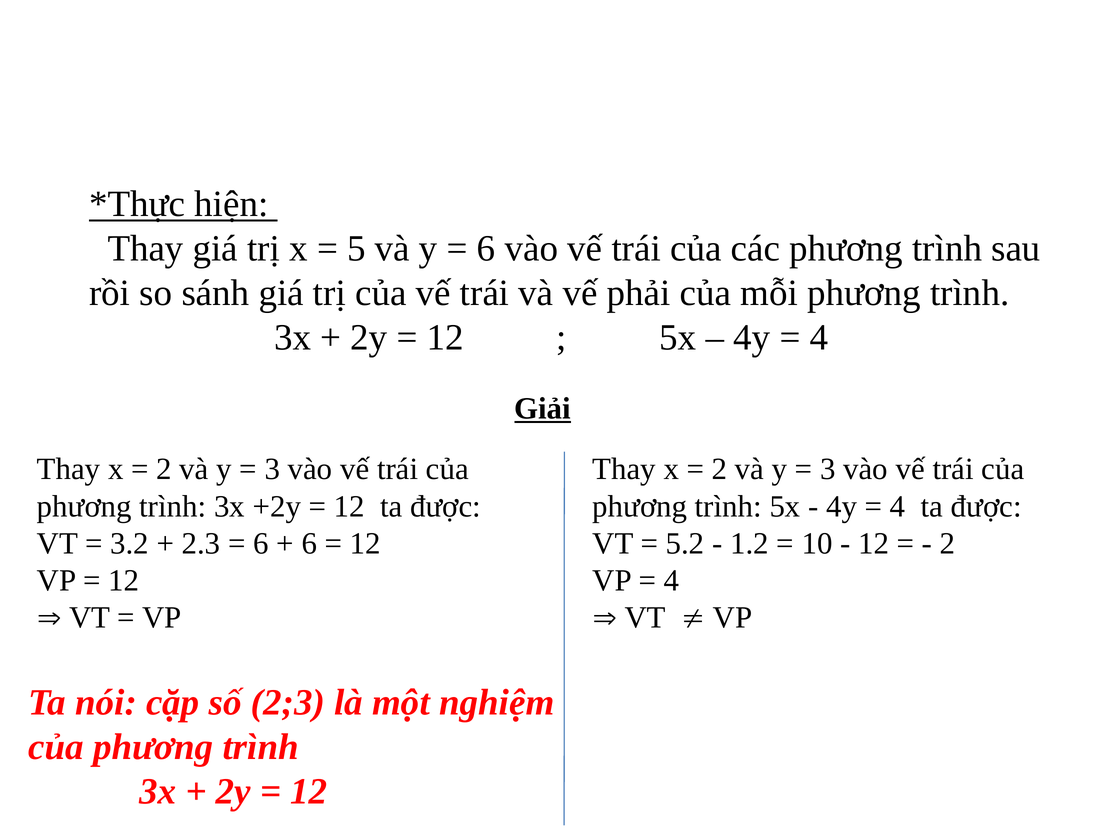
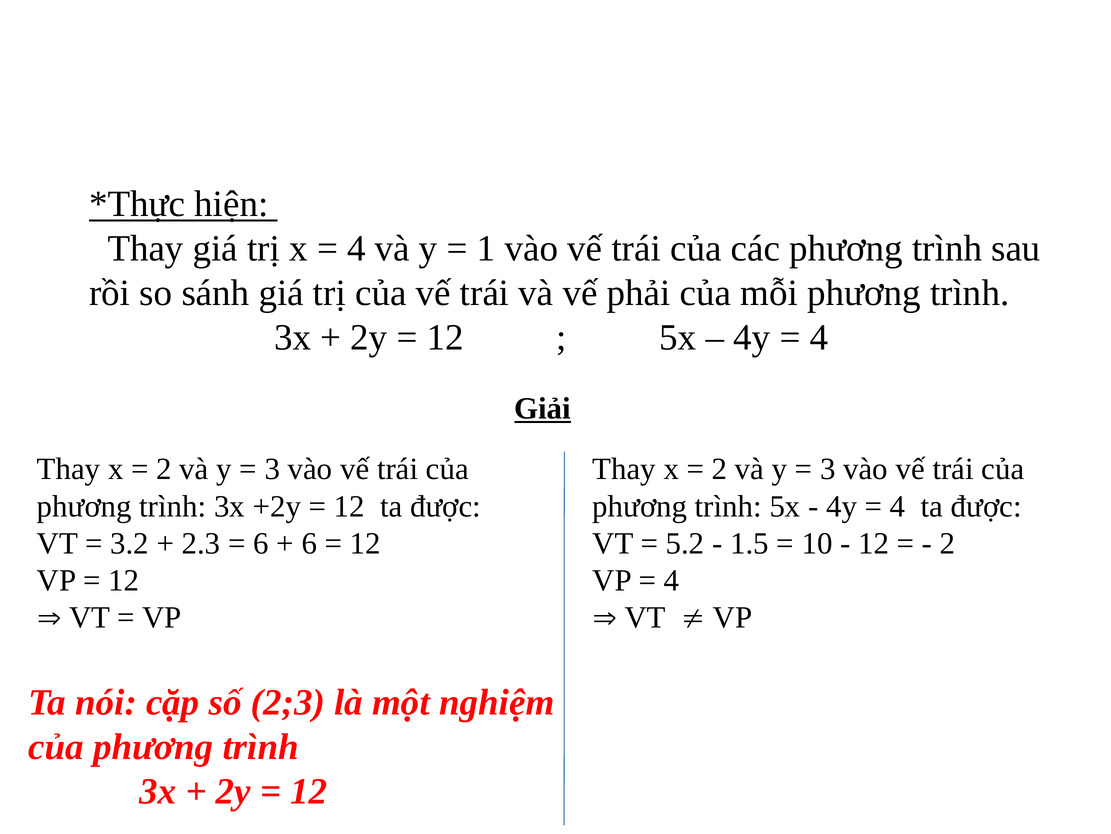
5 at (356, 248): 5 -> 4
6 at (486, 248): 6 -> 1
1.2: 1.2 -> 1.5
